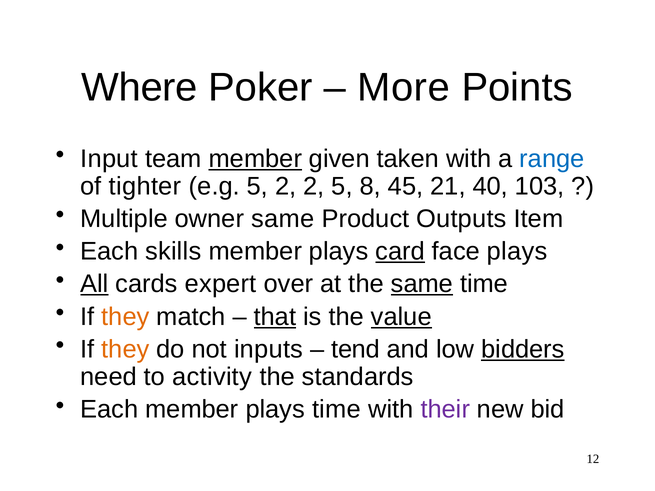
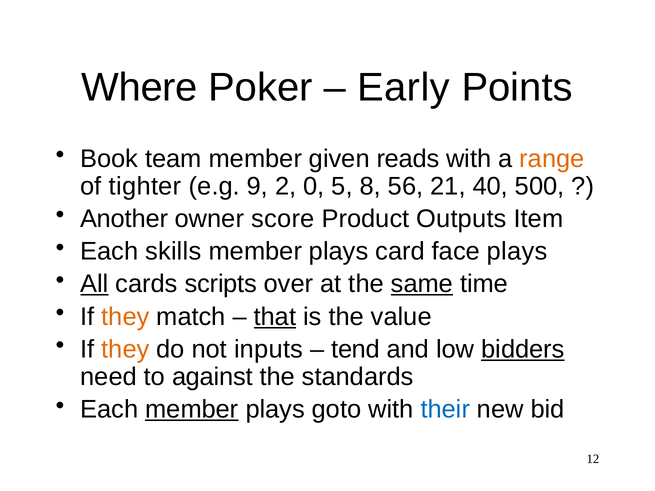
More: More -> Early
Input: Input -> Book
member at (255, 159) underline: present -> none
taken: taken -> reads
range colour: blue -> orange
e.g 5: 5 -> 9
2 2: 2 -> 0
45: 45 -> 56
103: 103 -> 500
Multiple: Multiple -> Another
owner same: same -> score
card underline: present -> none
expert: expert -> scripts
value underline: present -> none
activity: activity -> against
member at (192, 410) underline: none -> present
plays time: time -> goto
their colour: purple -> blue
